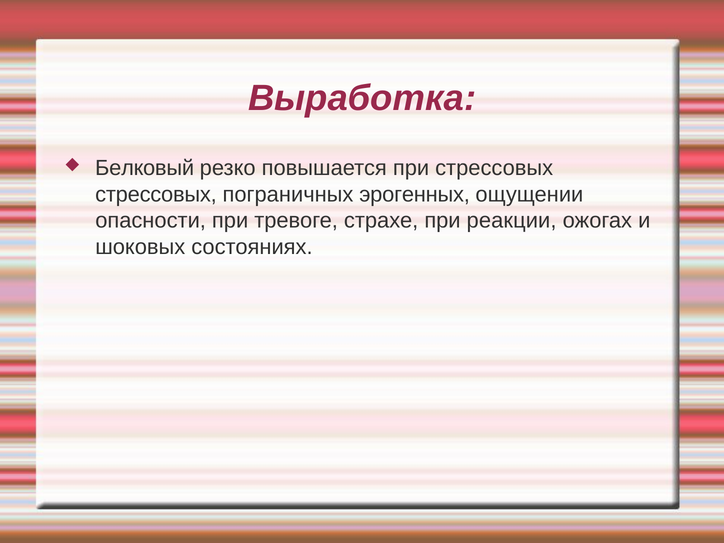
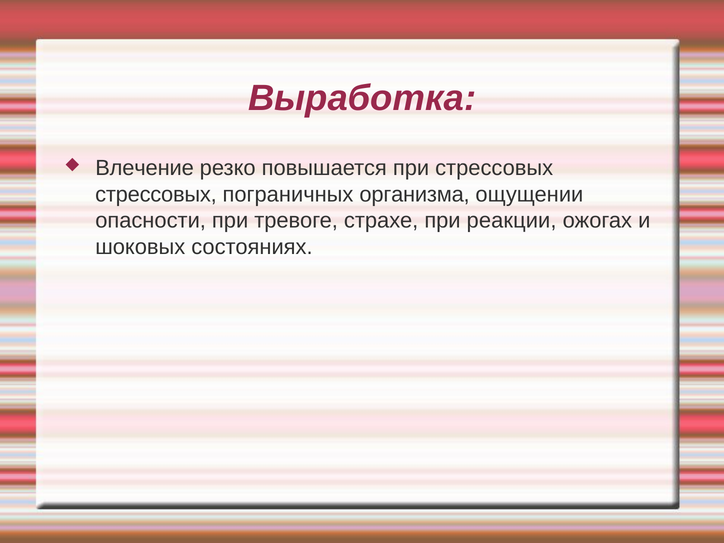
Белковый: Белковый -> Влечение
эрогенных: эрогенных -> организма
